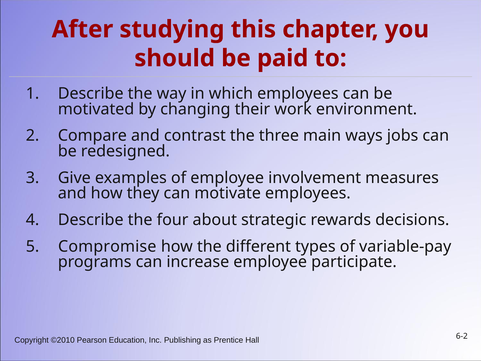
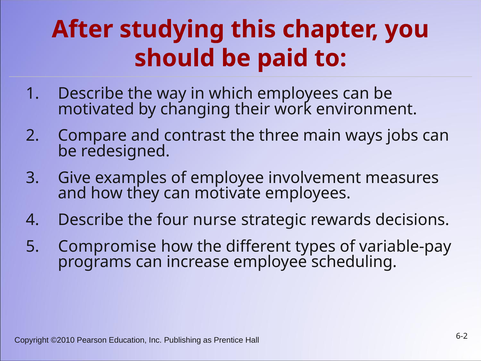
about: about -> nurse
participate: participate -> scheduling
